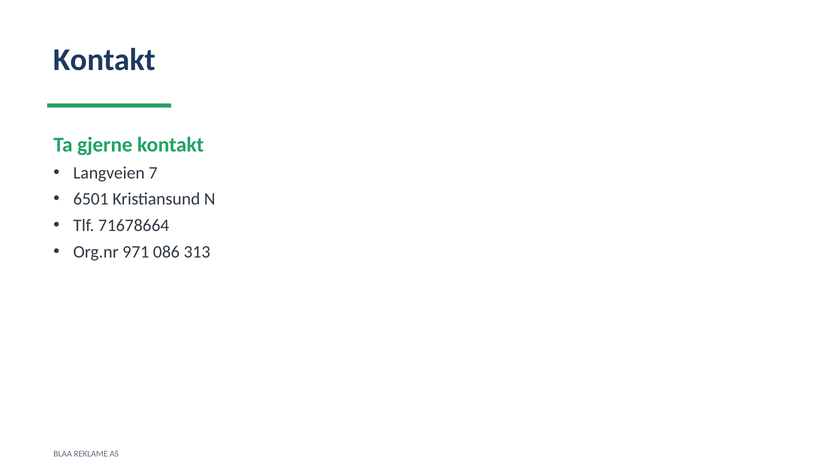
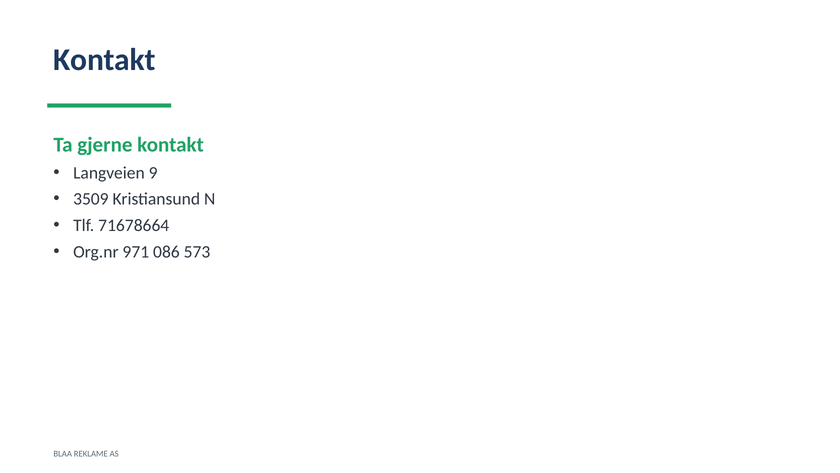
7: 7 -> 9
6501: 6501 -> 3509
313: 313 -> 573
